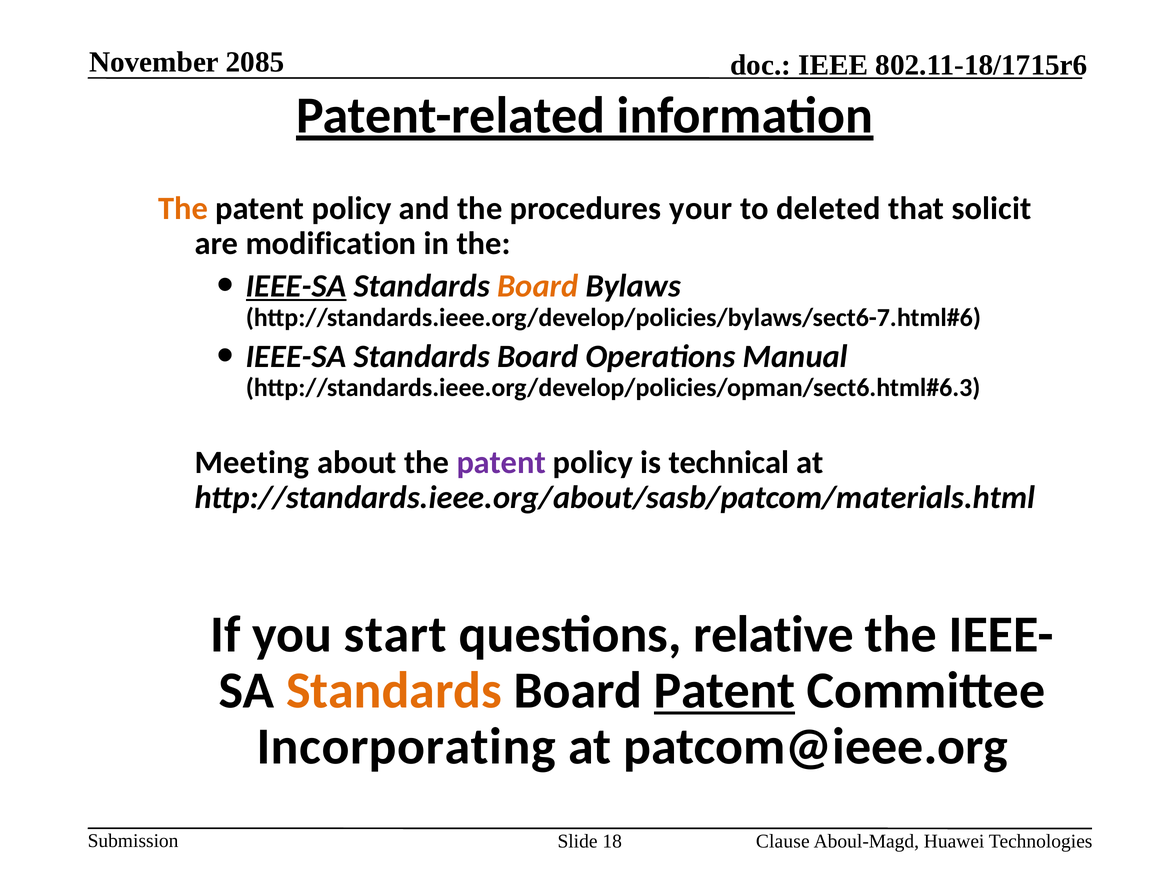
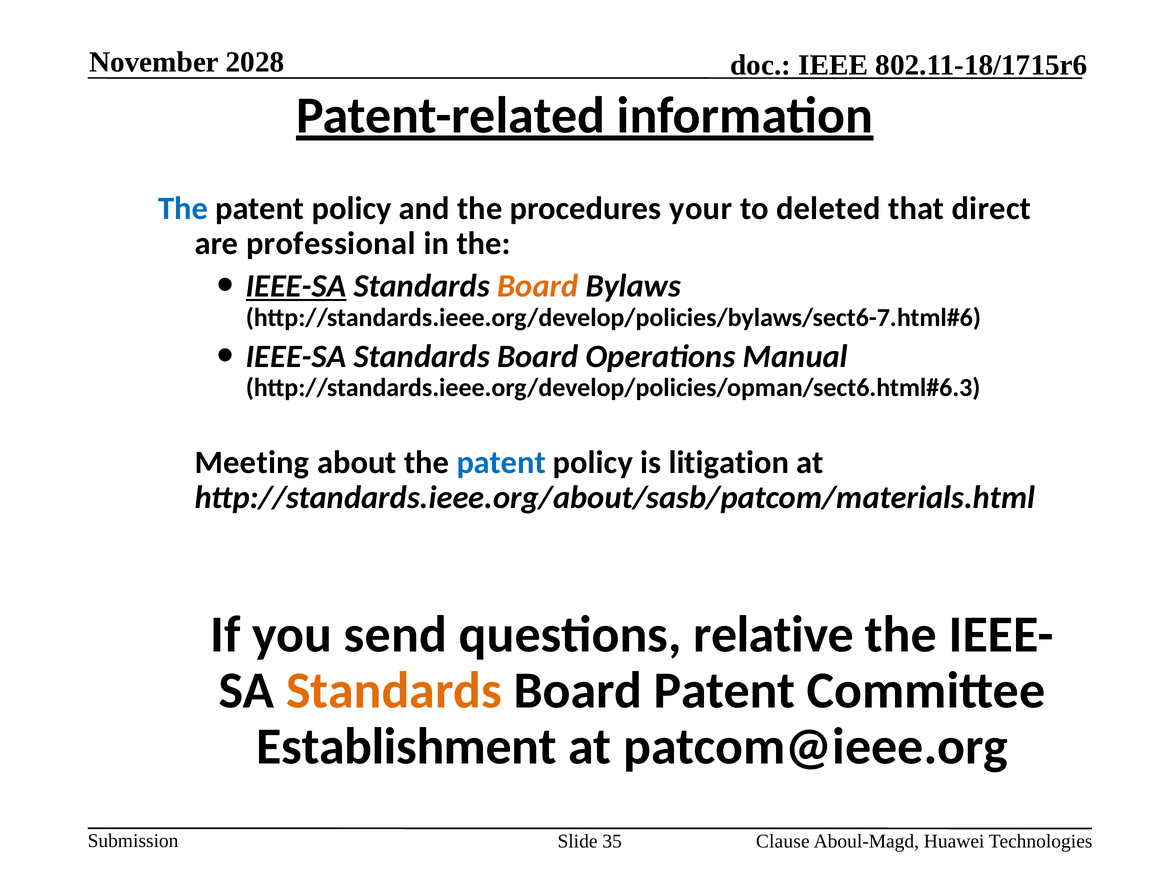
2085: 2085 -> 2028
The at (183, 209) colour: orange -> blue
solicit: solicit -> direct
modification: modification -> professional
patent at (501, 463) colour: purple -> blue
technical: technical -> litigation
start: start -> send
Patent at (725, 691) underline: present -> none
Incorporating: Incorporating -> Establishment
18: 18 -> 35
